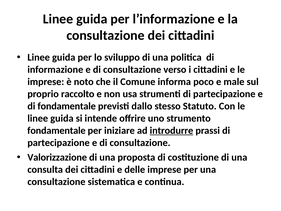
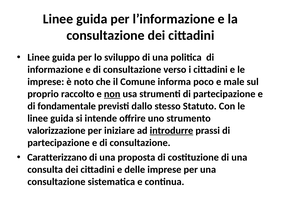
non underline: none -> present
fondamentale at (56, 130): fondamentale -> valorizzazione
Valorizzazione: Valorizzazione -> Caratterizzano
